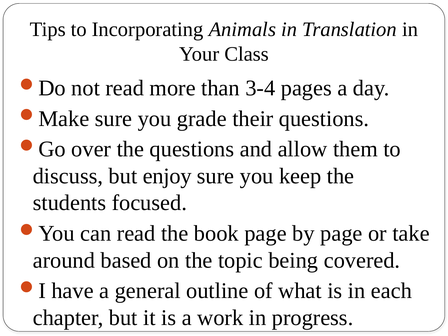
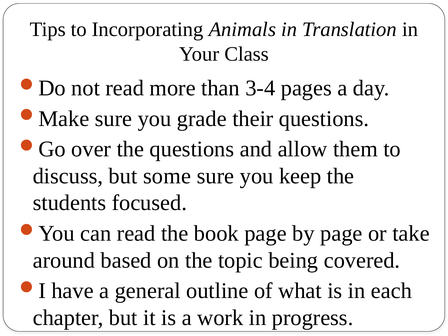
enjoy: enjoy -> some
